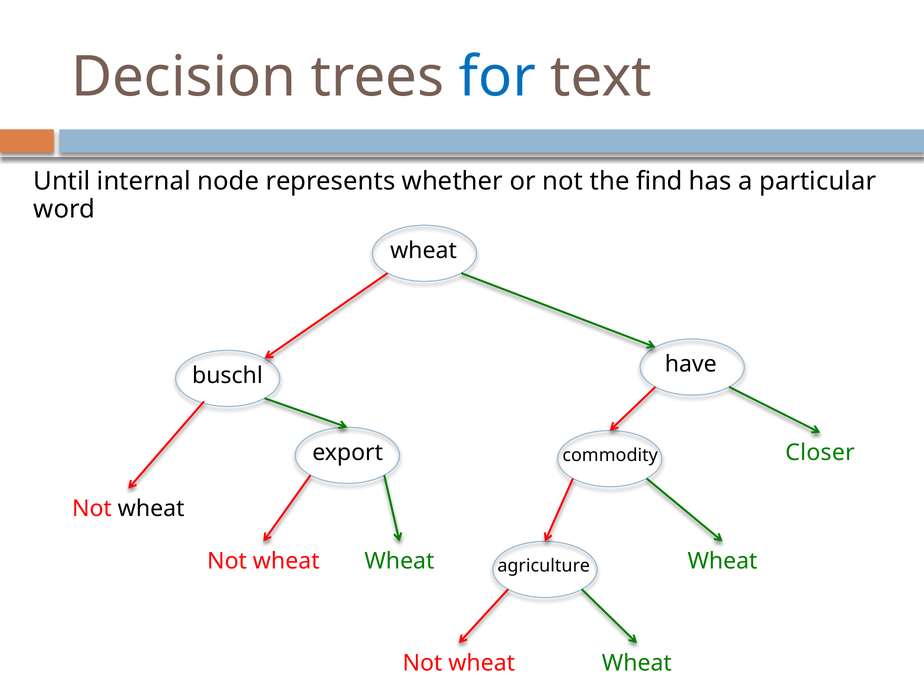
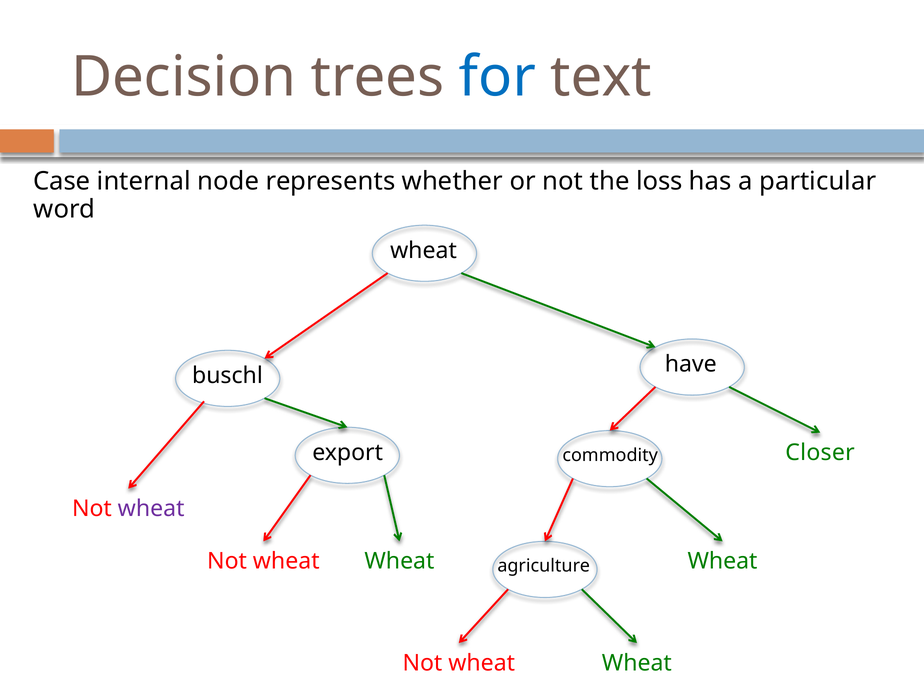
Until: Until -> Case
find: find -> loss
wheat at (151, 509) colour: black -> purple
